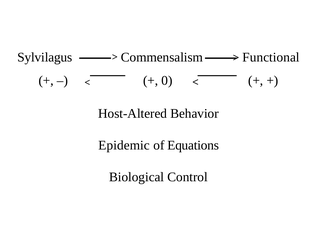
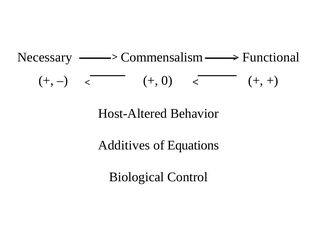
Sylvilagus: Sylvilagus -> Necessary
Epidemic: Epidemic -> Additives
